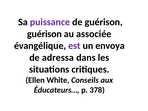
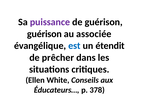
est colour: purple -> blue
envoya: envoya -> étendit
adressa: adressa -> prêcher
